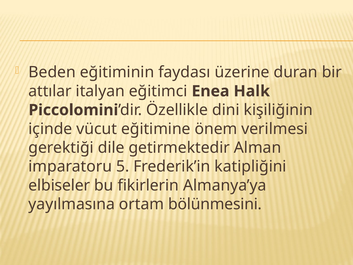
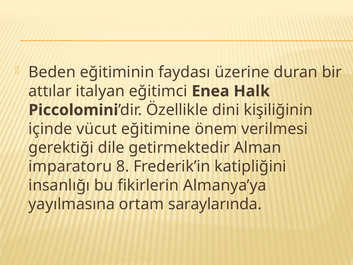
5: 5 -> 8
elbiseler: elbiseler -> insanlığı
bölünmesini: bölünmesini -> saraylarında
